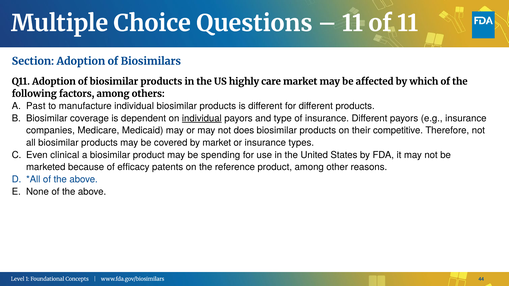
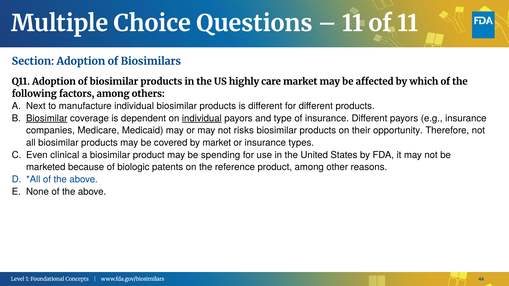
Past: Past -> Next
Biosimilar at (47, 118) underline: none -> present
does: does -> risks
competitive: competitive -> opportunity
efficacy: efficacy -> biologic
